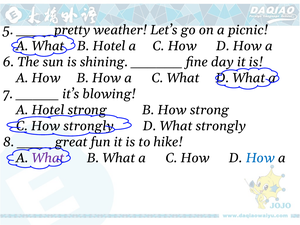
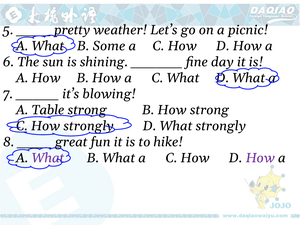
B Hotel: Hotel -> Some
A Hotel: Hotel -> Table
How at (260, 158) colour: blue -> purple
